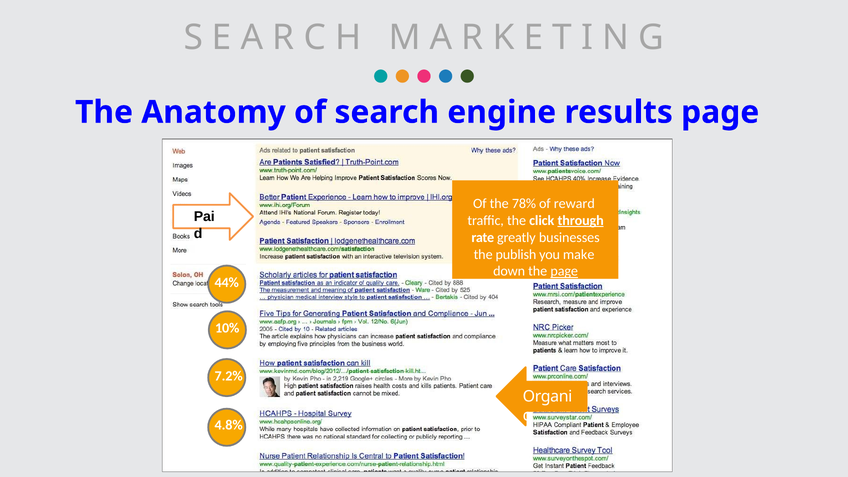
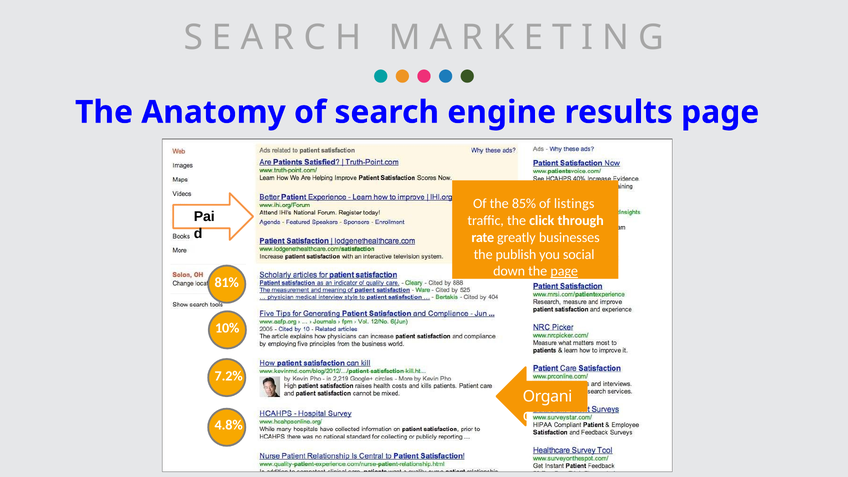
78%: 78% -> 85%
reward: reward -> listings
through underline: present -> none
make: make -> social
44%: 44% -> 81%
